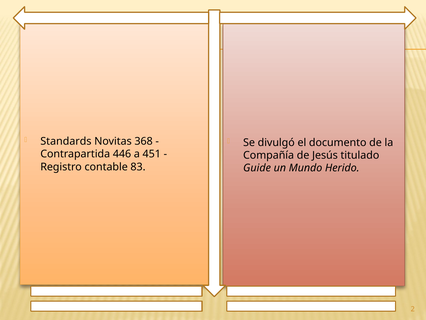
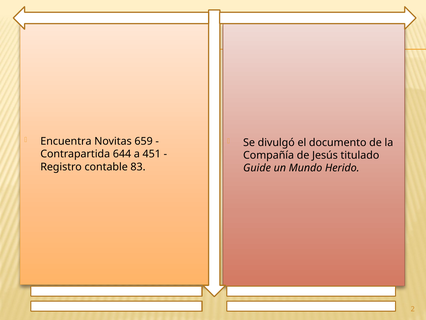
Standards: Standards -> Encuentra
368: 368 -> 659
446: 446 -> 644
